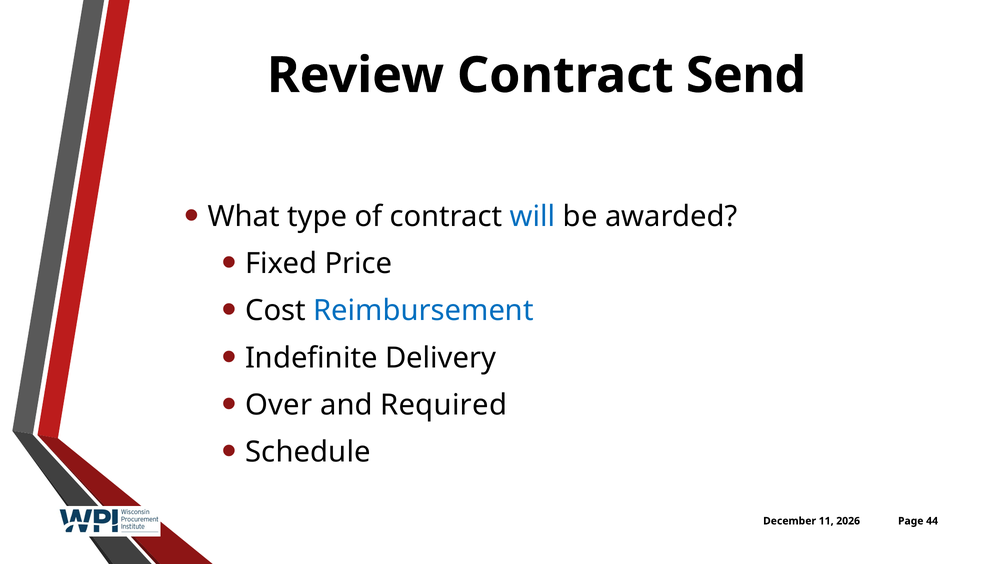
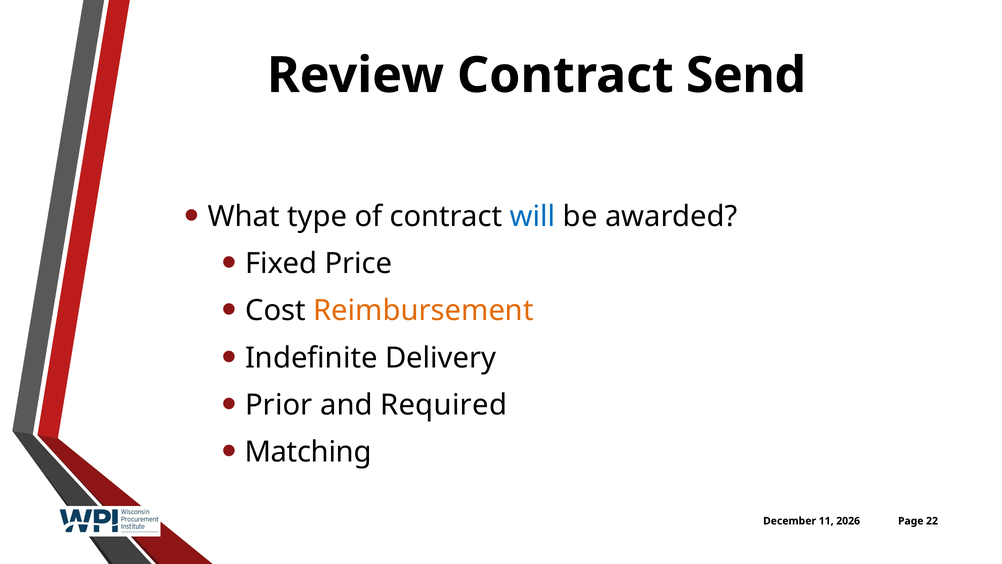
Reimbursement colour: blue -> orange
Over: Over -> Prior
Schedule: Schedule -> Matching
44: 44 -> 22
